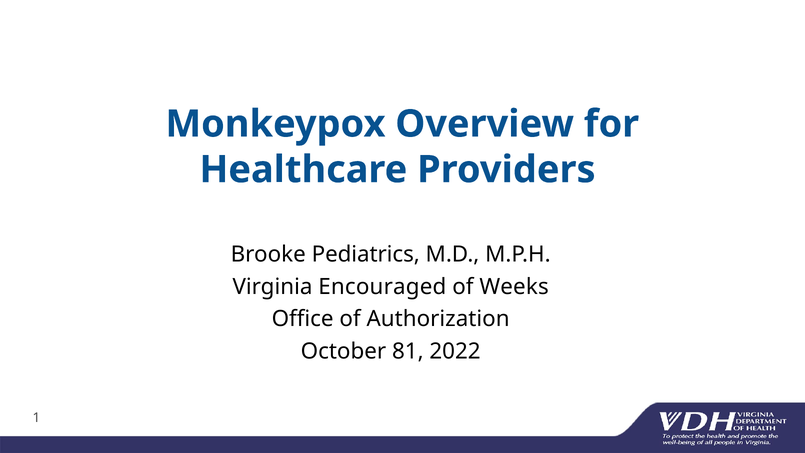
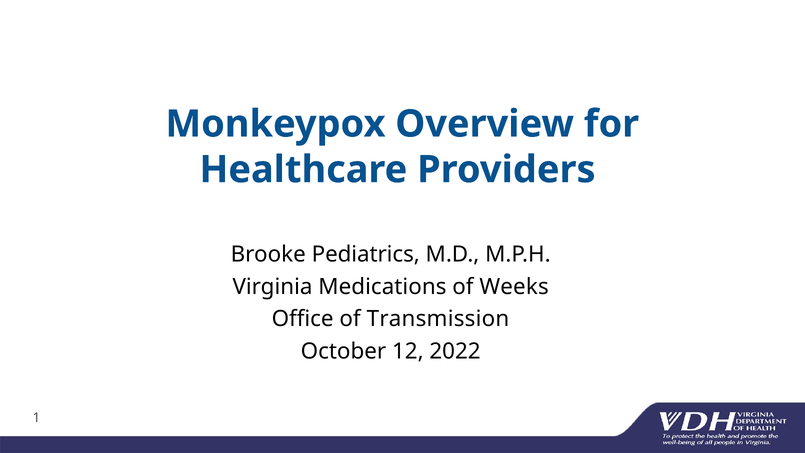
Encouraged: Encouraged -> Medications
Authorization: Authorization -> Transmission
81: 81 -> 12
